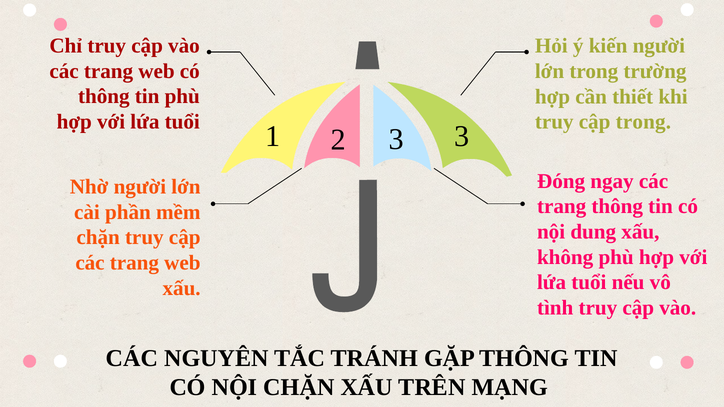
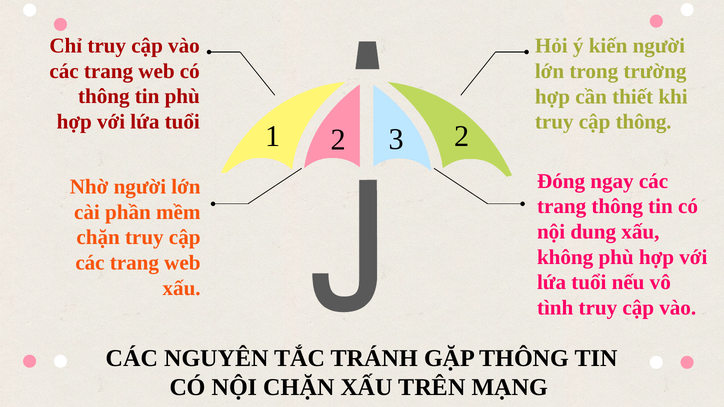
cập trong: trong -> thông
1 3: 3 -> 2
